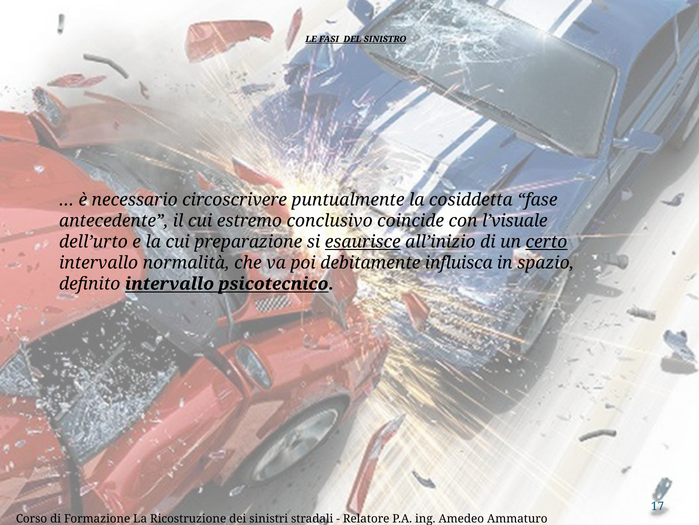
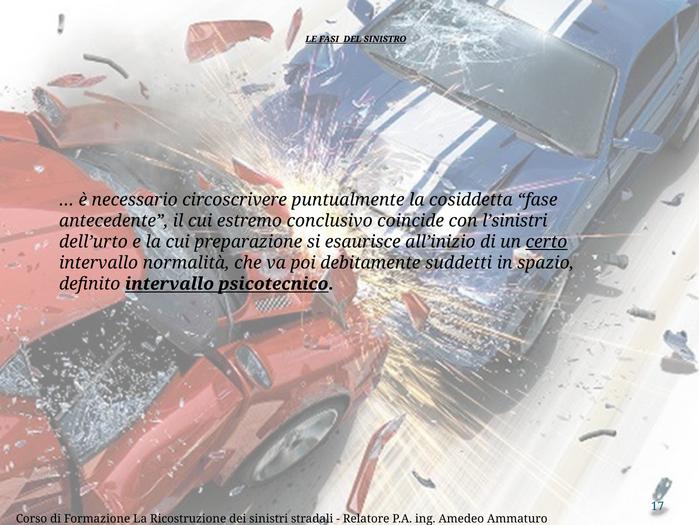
l’visuale: l’visuale -> l’sinistri
esaurisce underline: present -> none
influisca: influisca -> suddetti
